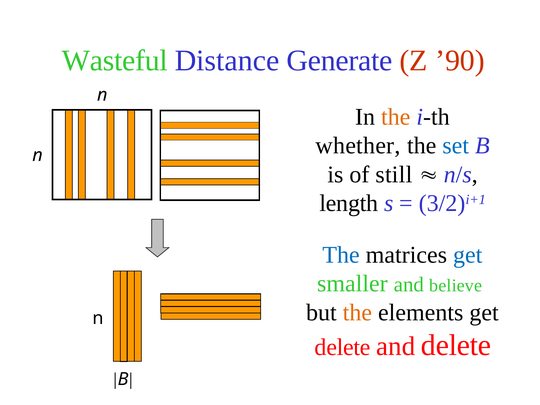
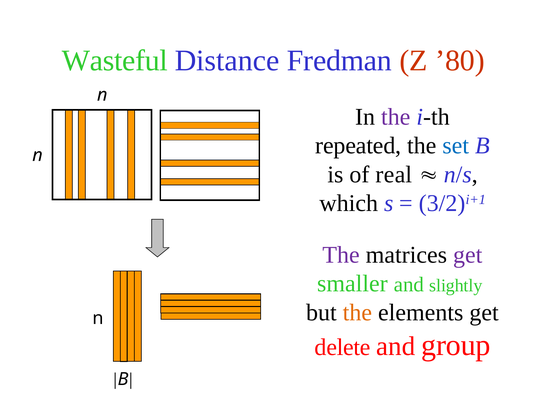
Generate: Generate -> Fredman
’90: ’90 -> ’80
the at (396, 117) colour: orange -> purple
whether: whether -> repeated
still: still -> real
length: length -> which
The at (341, 255) colour: blue -> purple
get at (468, 255) colour: blue -> purple
believe: believe -> slightly
and delete: delete -> group
